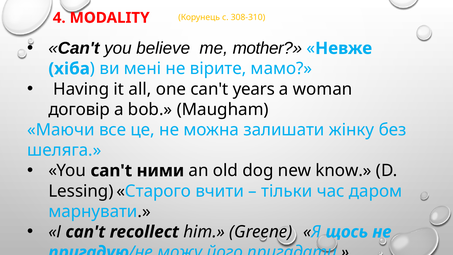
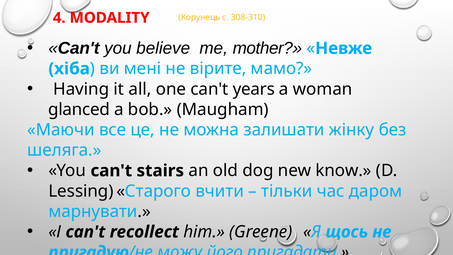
договір: договір -> glanced
ними: ними -> stairs
